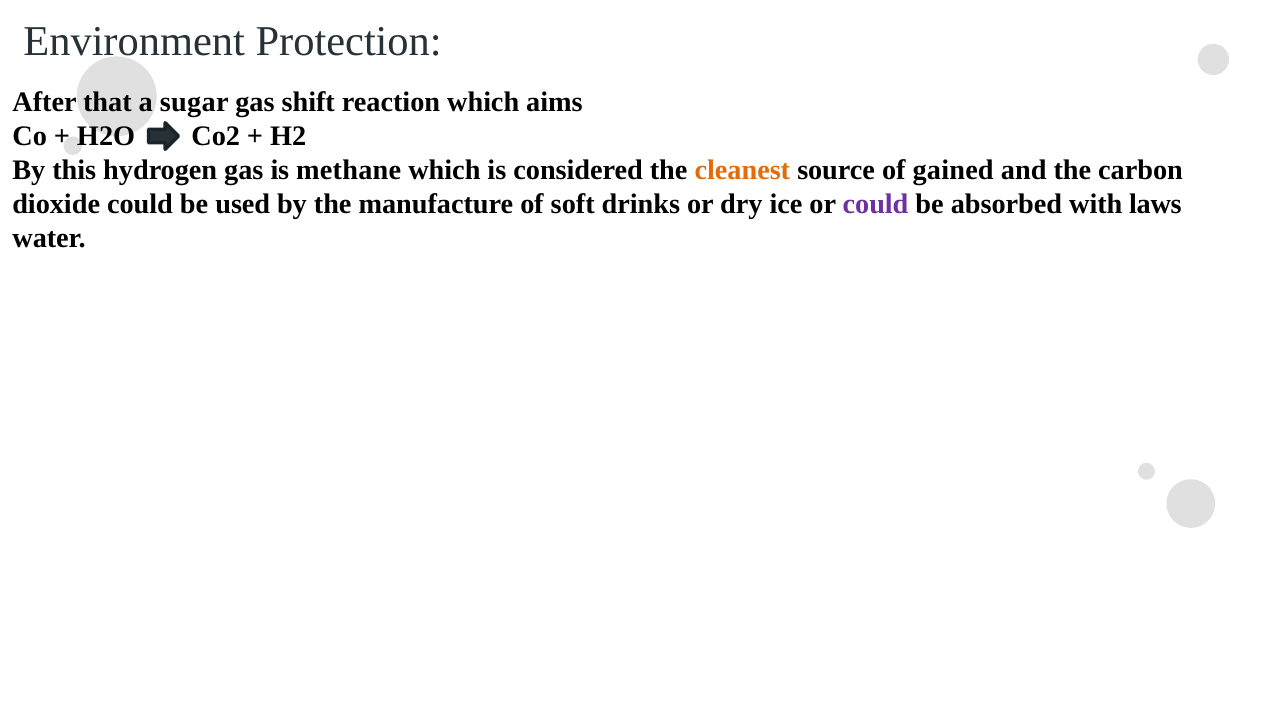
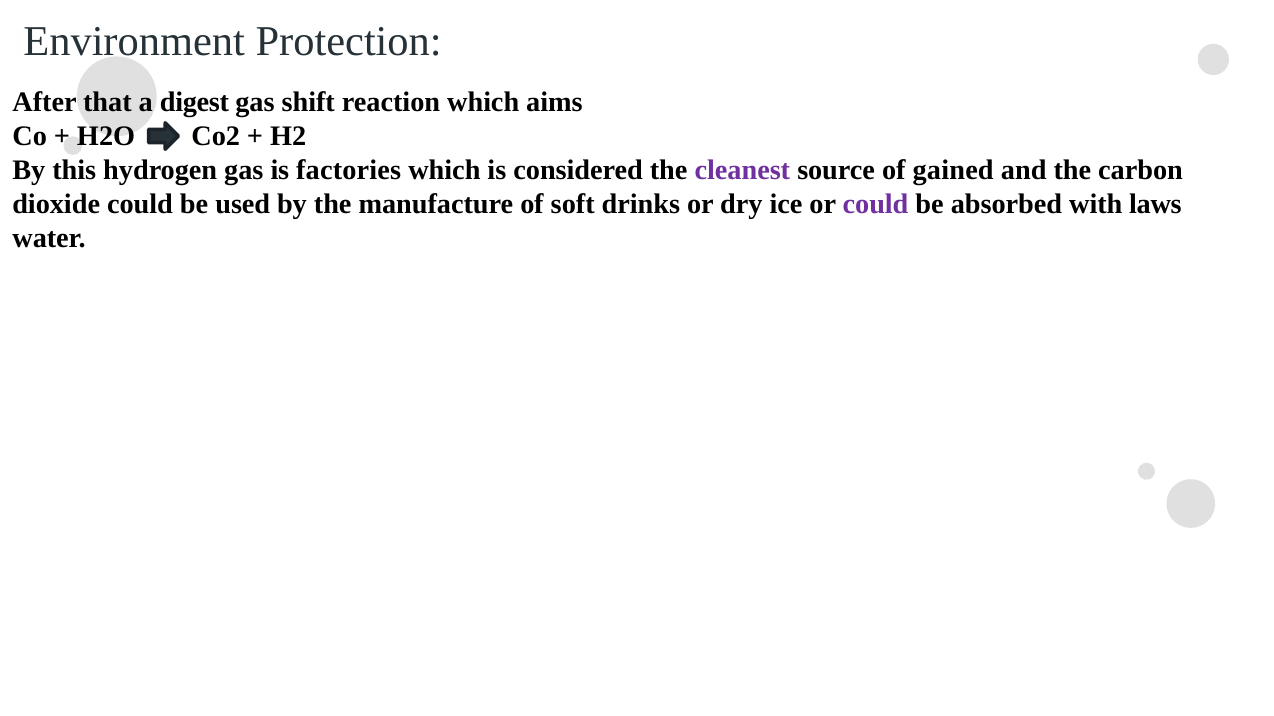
sugar: sugar -> digest
methane: methane -> factories
cleanest colour: orange -> purple
